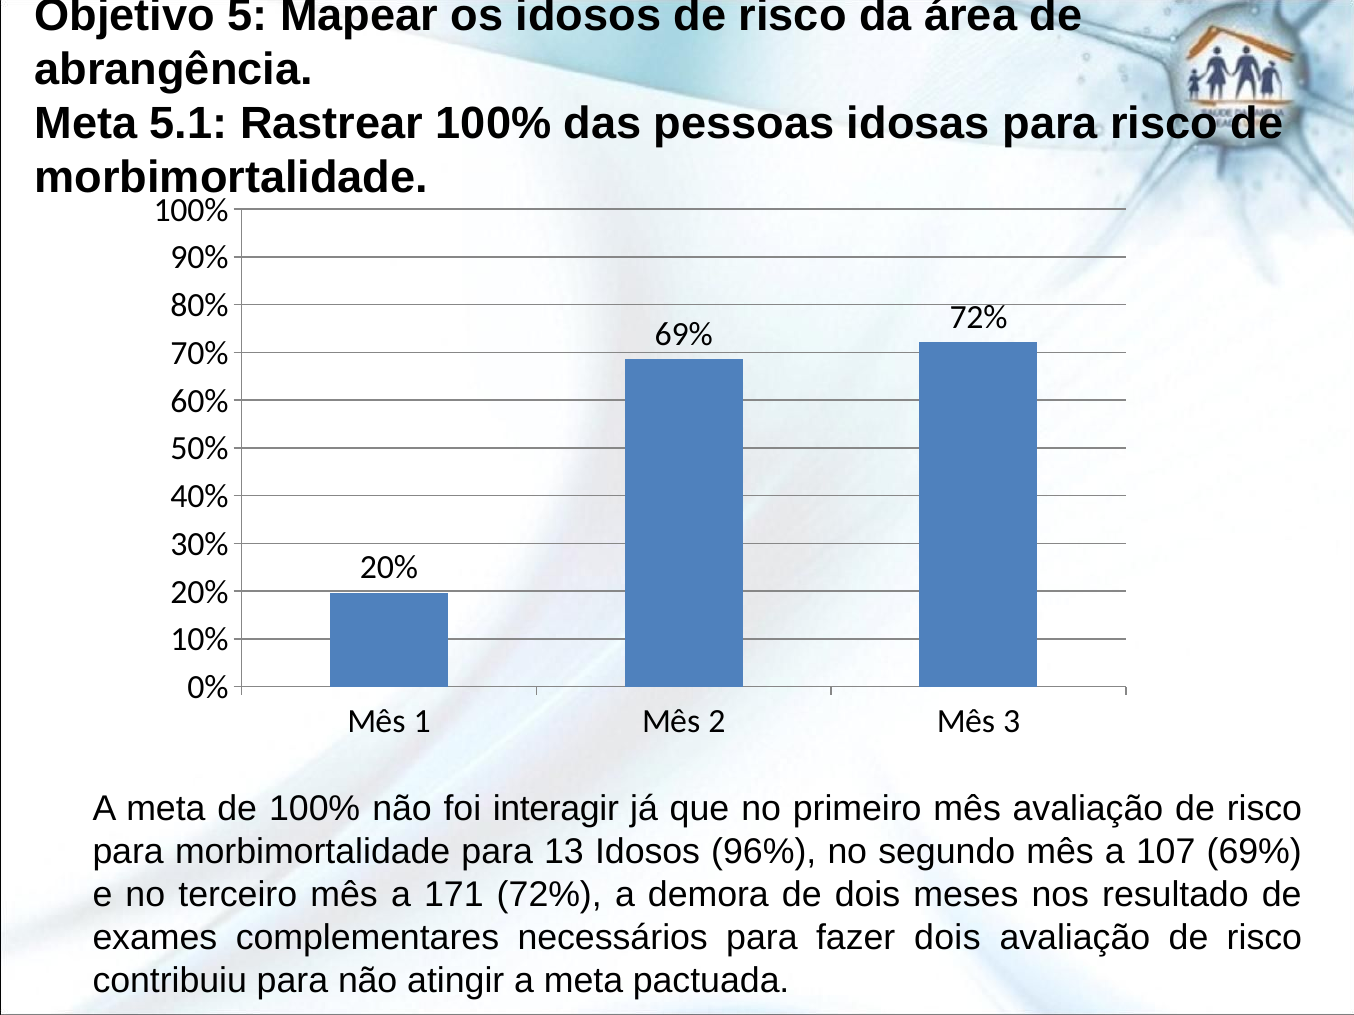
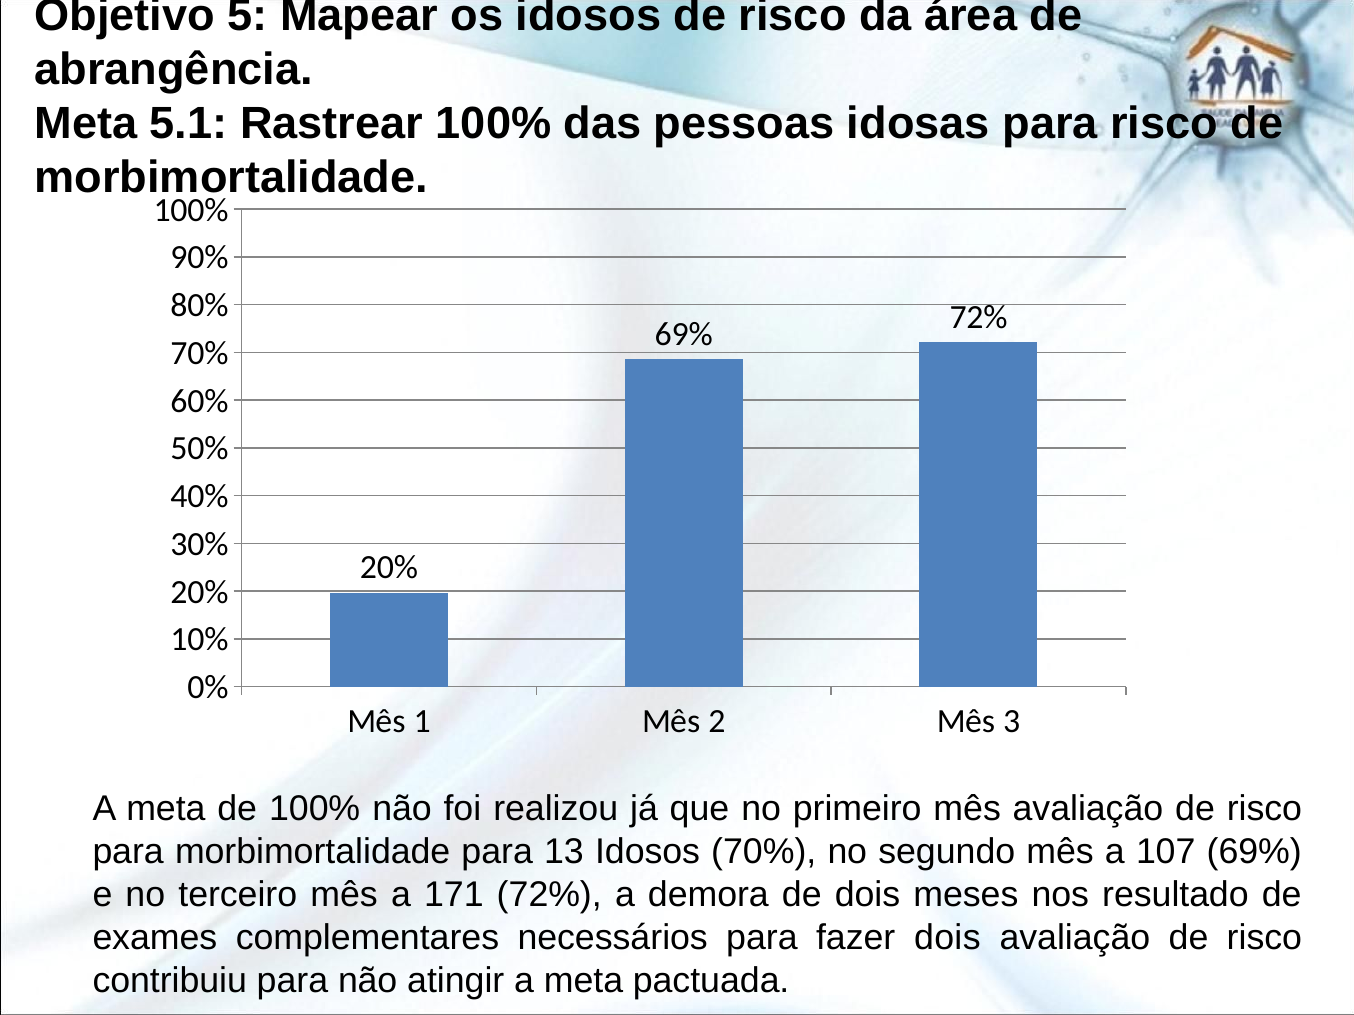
interagir: interagir -> realizou
Idosos 96%: 96% -> 70%
